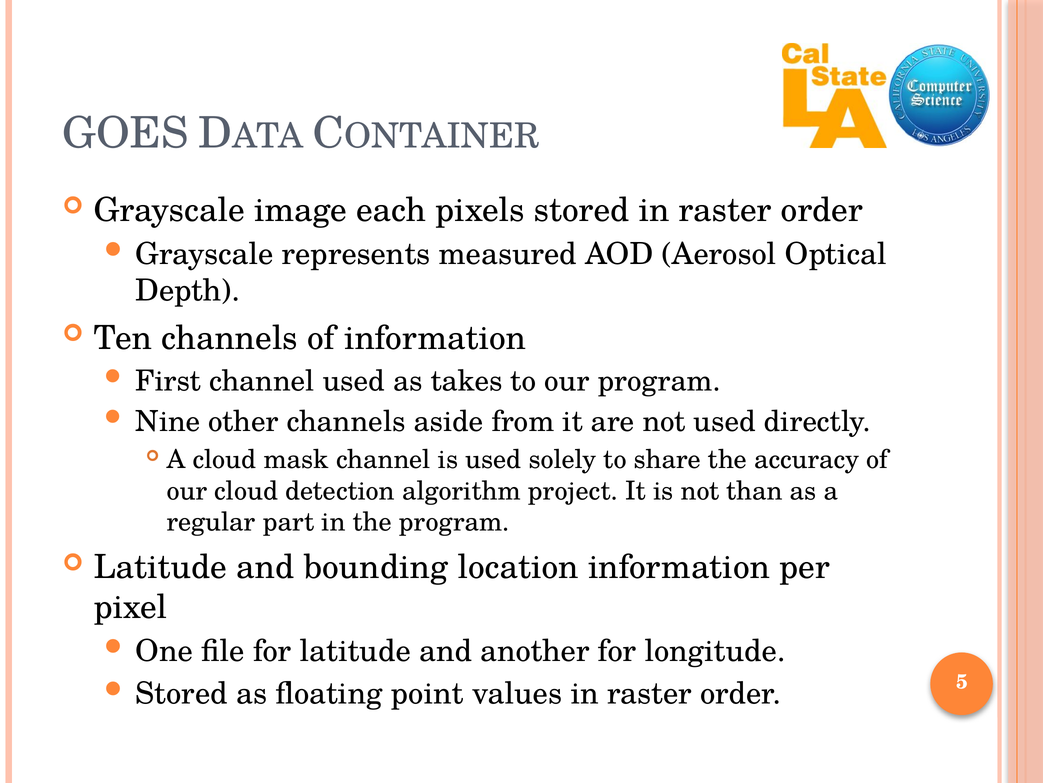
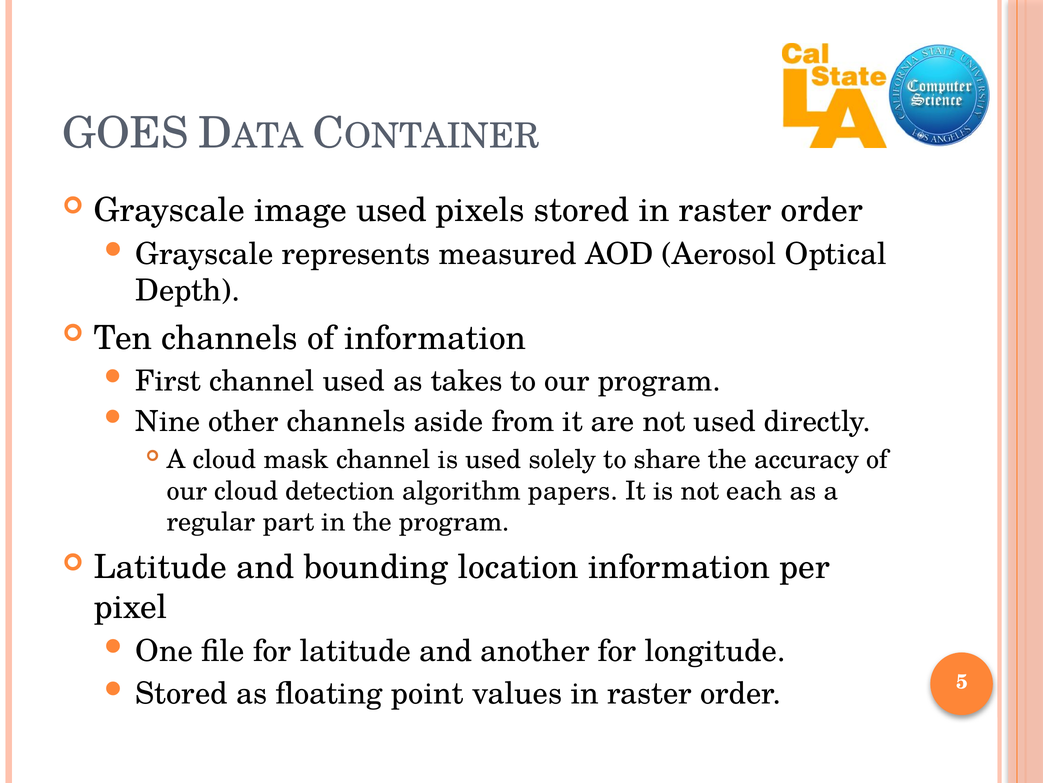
image each: each -> used
project: project -> papers
than: than -> each
